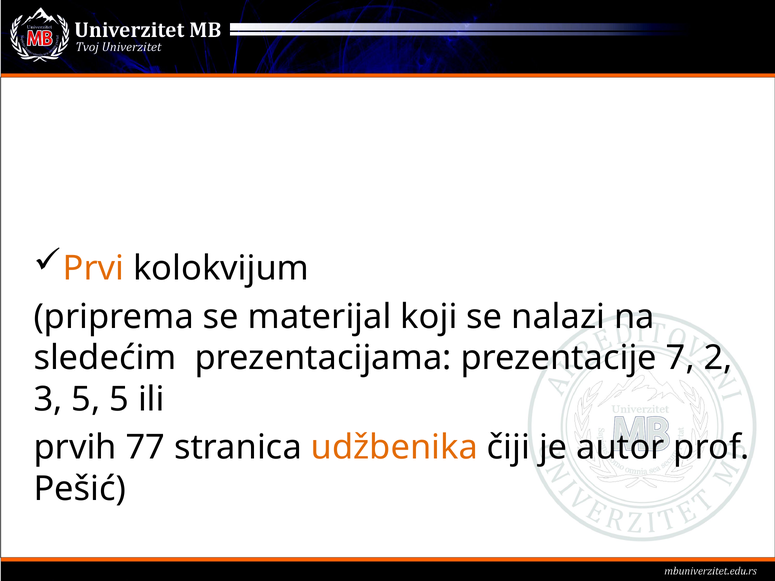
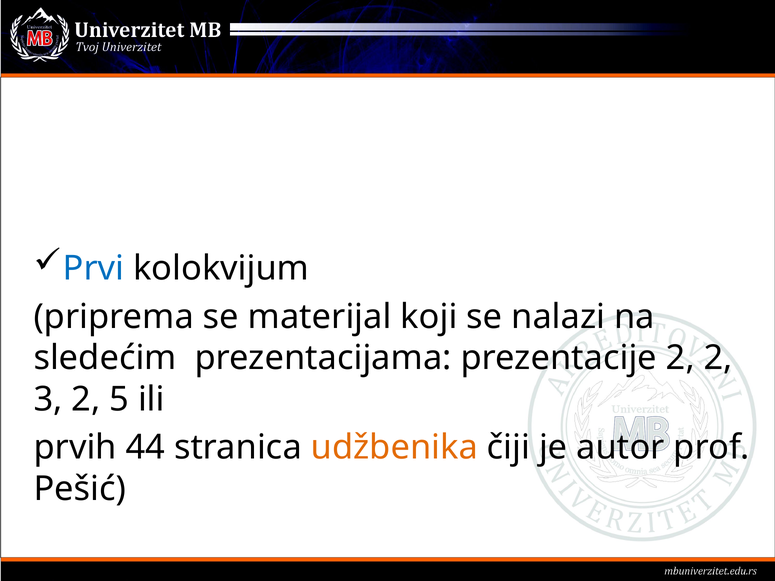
Prvi colour: orange -> blue
prezentacije 7: 7 -> 2
3 5: 5 -> 2
77: 77 -> 44
